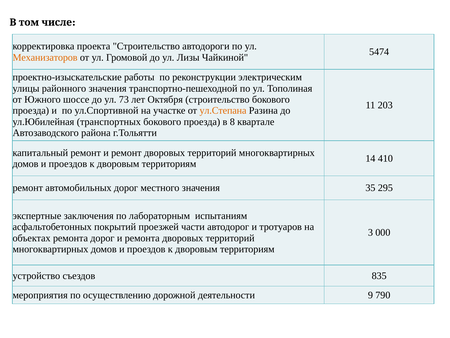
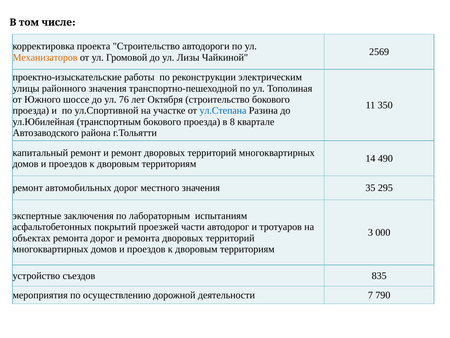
5474: 5474 -> 2569
73: 73 -> 76
203: 203 -> 350
ул.Степана colour: orange -> blue
транспортных: транспортных -> транспортным
410: 410 -> 490
9: 9 -> 7
